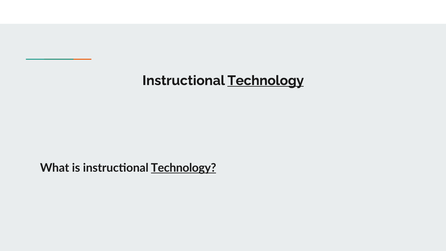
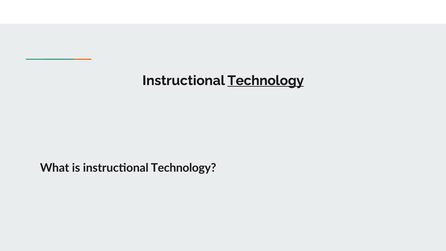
Technology at (184, 168) underline: present -> none
